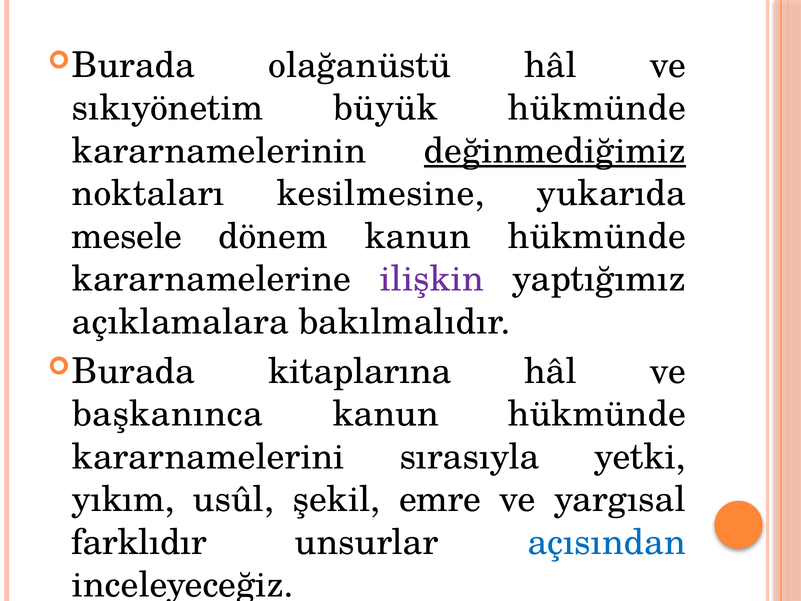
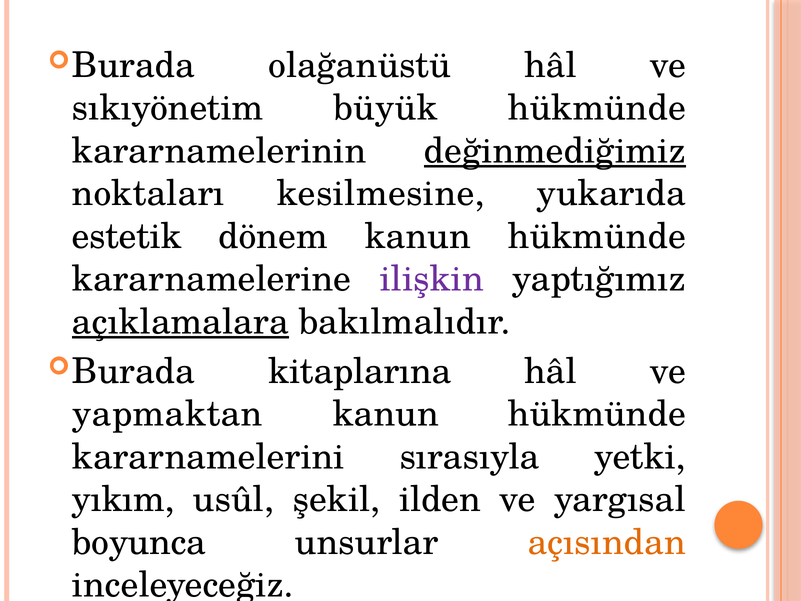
mesele: mesele -> estetik
açıklamalara underline: none -> present
başkanınca: başkanınca -> yapmaktan
emre: emre -> ilden
farklıdır: farklıdır -> boyunca
açısından colour: blue -> orange
